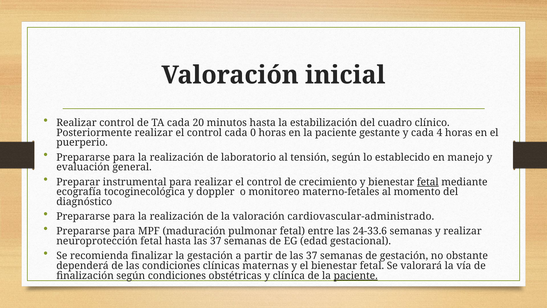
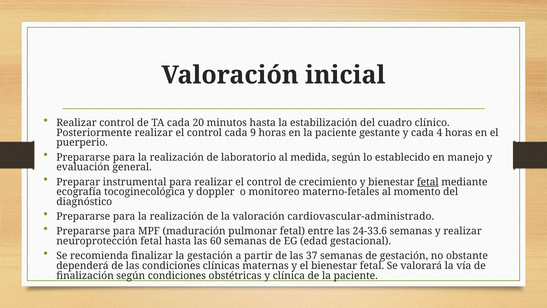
0: 0 -> 9
tensión: tensión -> medida
hasta las 37: 37 -> 60
paciente at (356, 275) underline: present -> none
